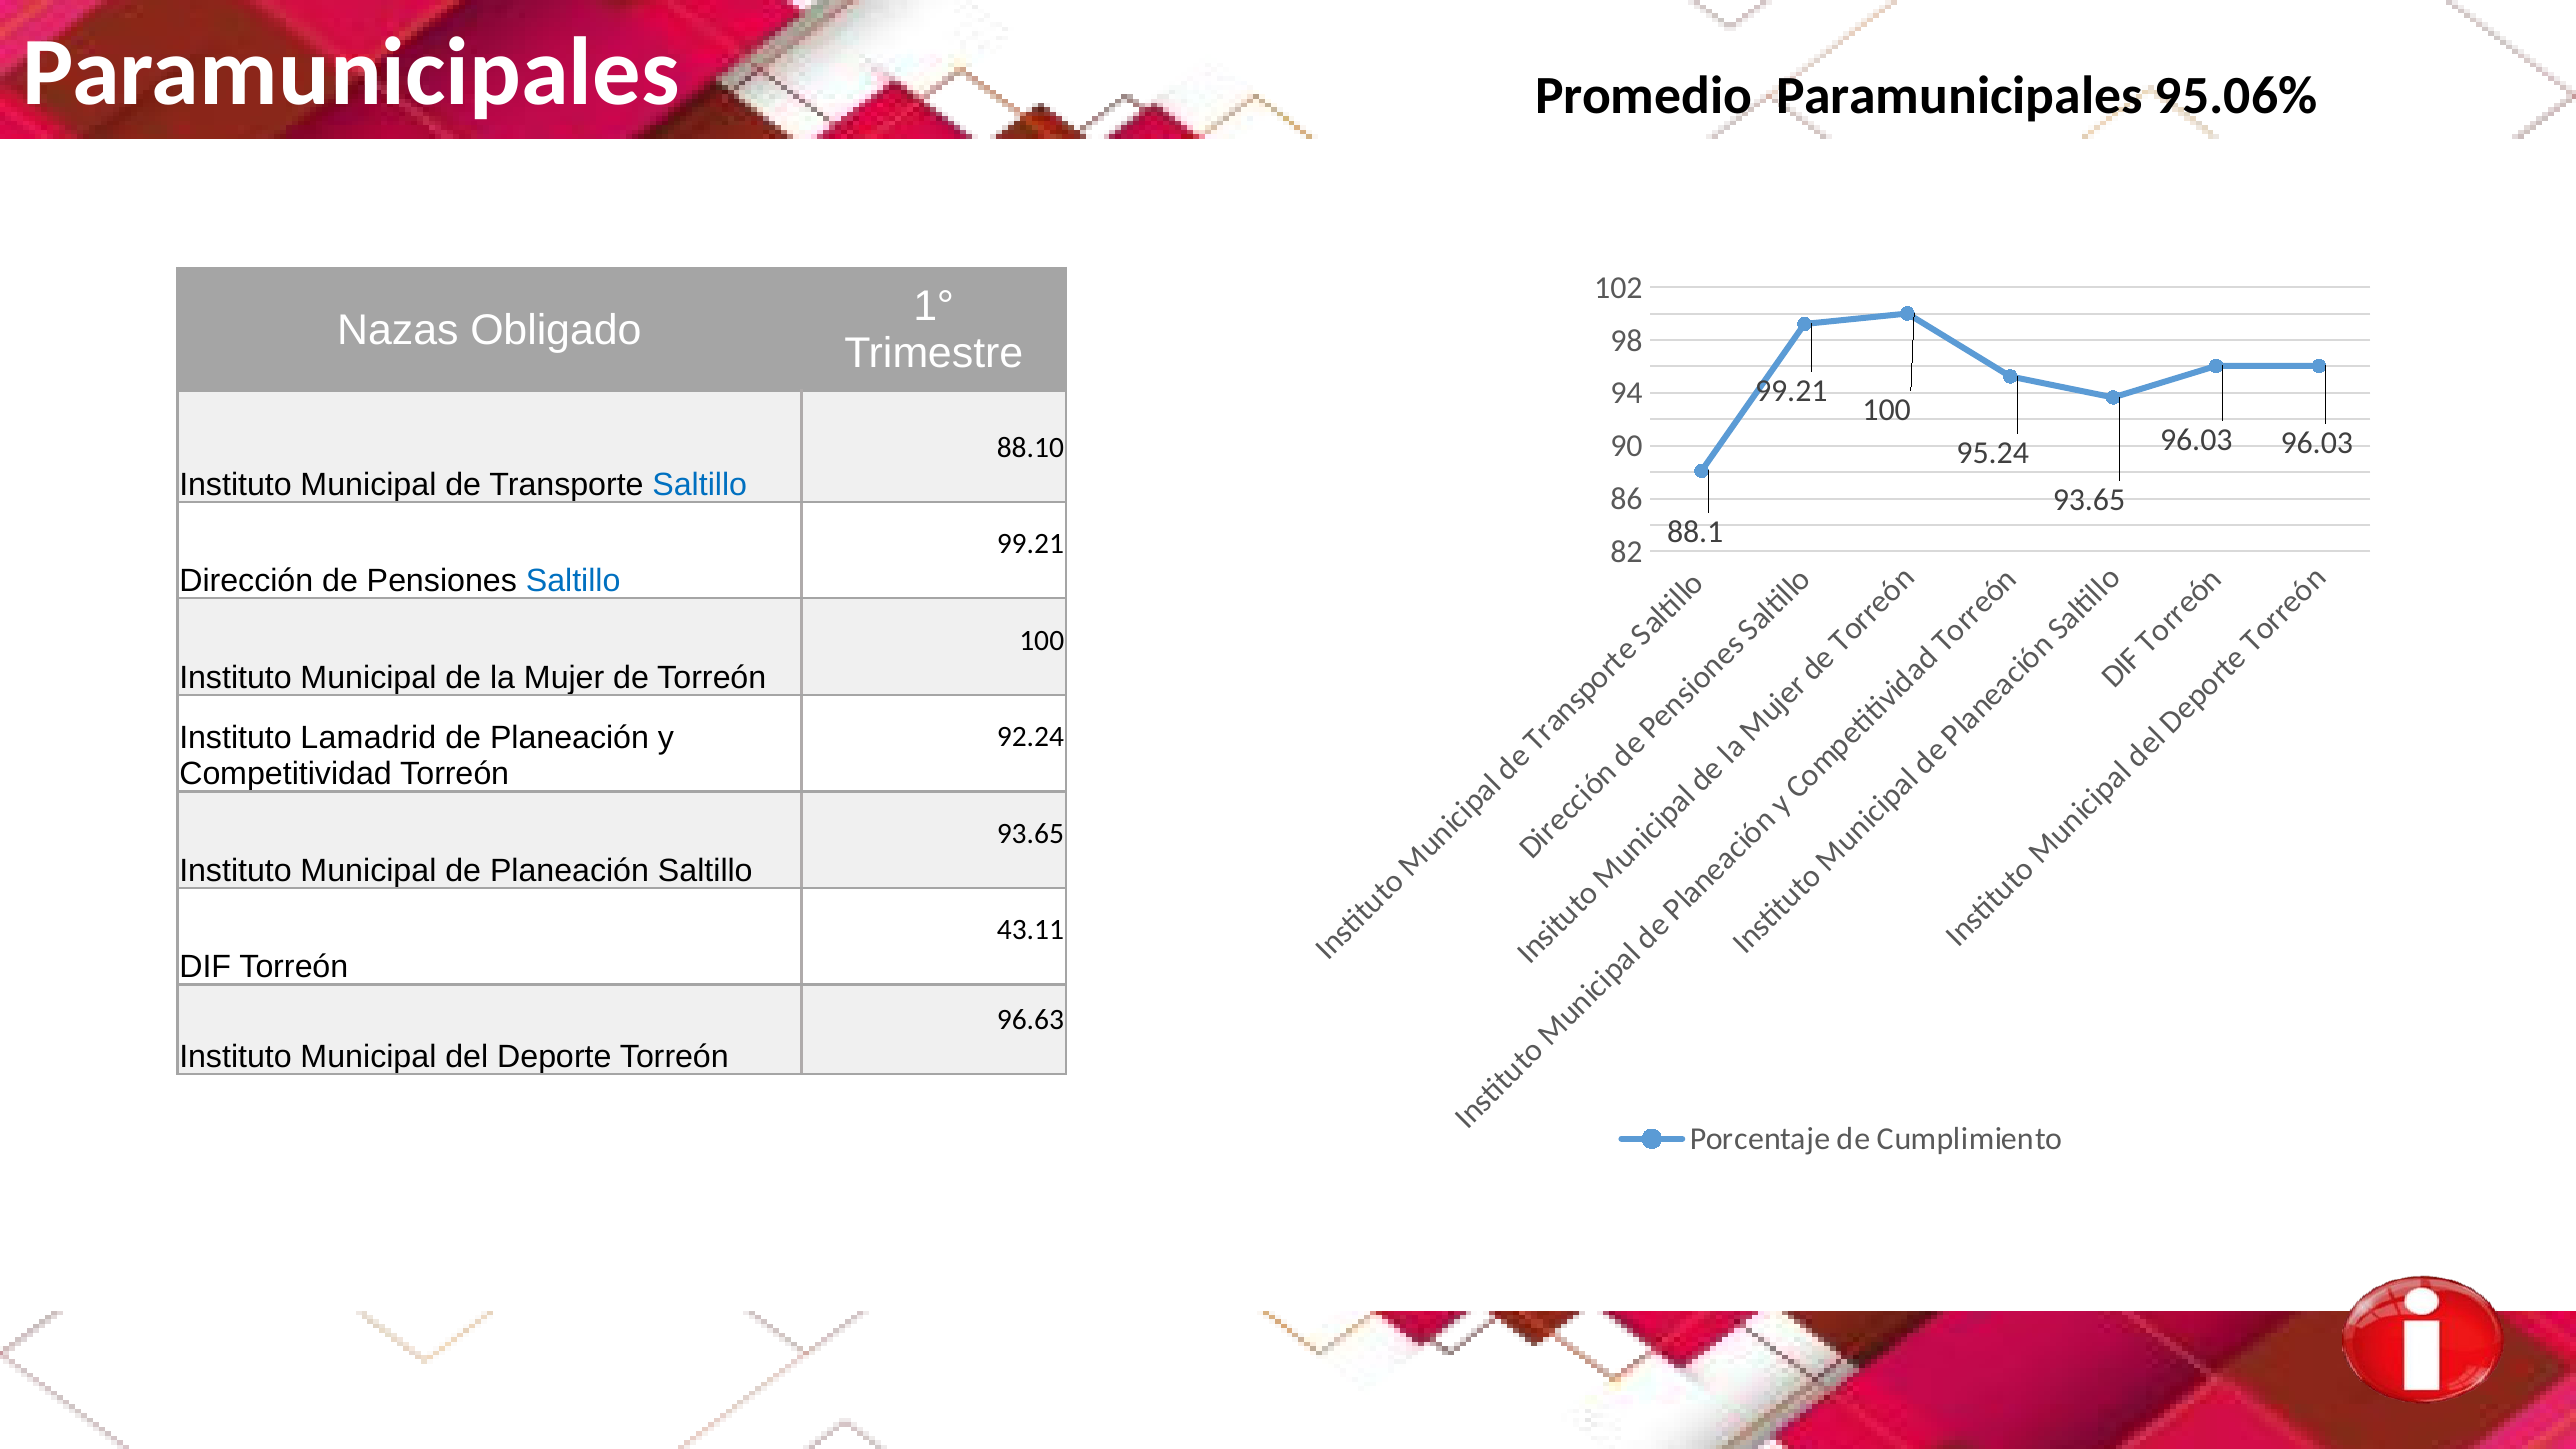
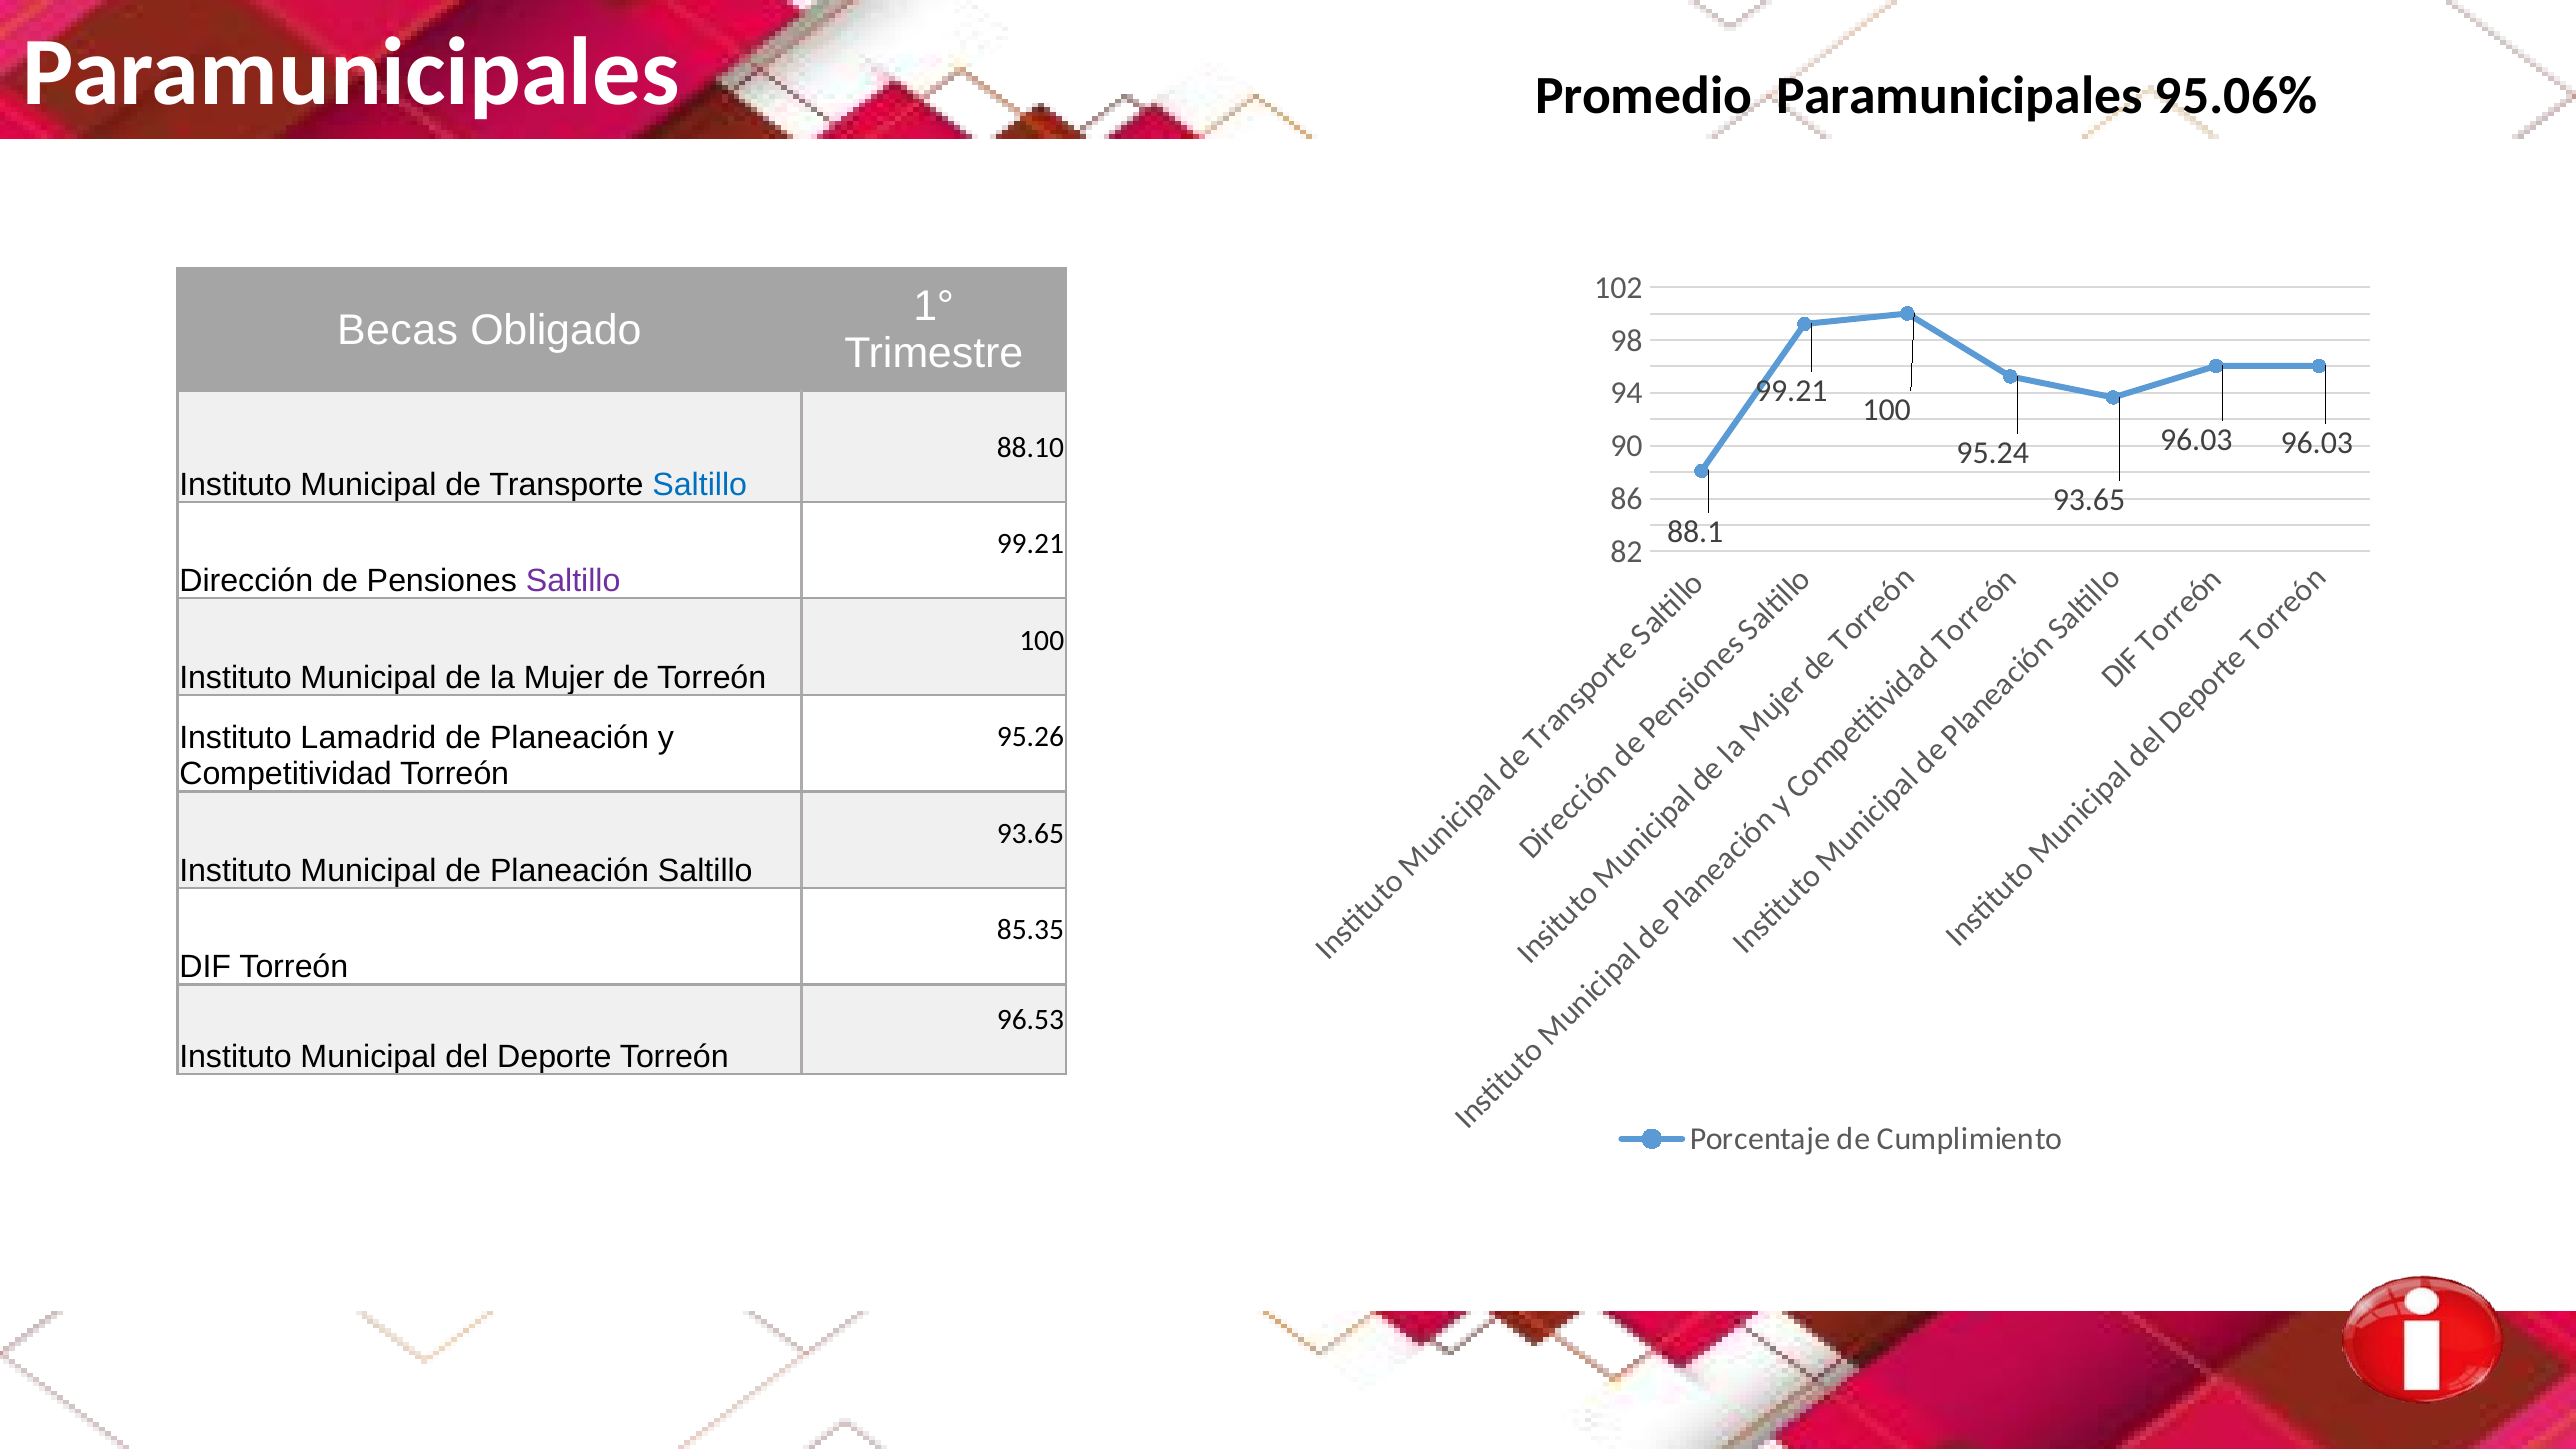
Nazas: Nazas -> Becas
Saltillo at (573, 581) colour: blue -> purple
92.24: 92.24 -> 95.26
43.11: 43.11 -> 85.35
96.63: 96.63 -> 96.53
